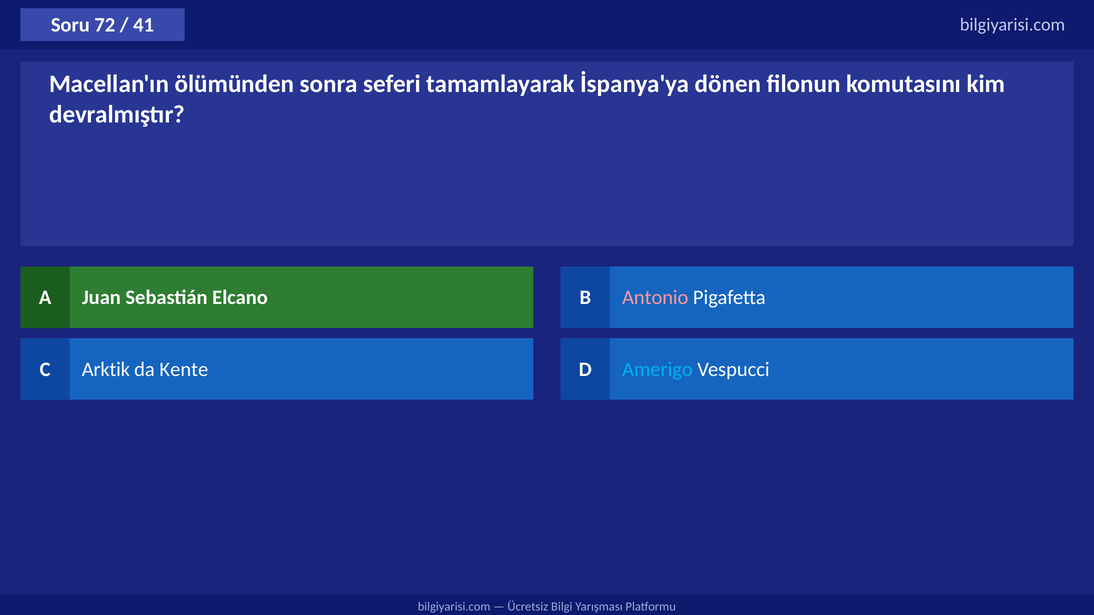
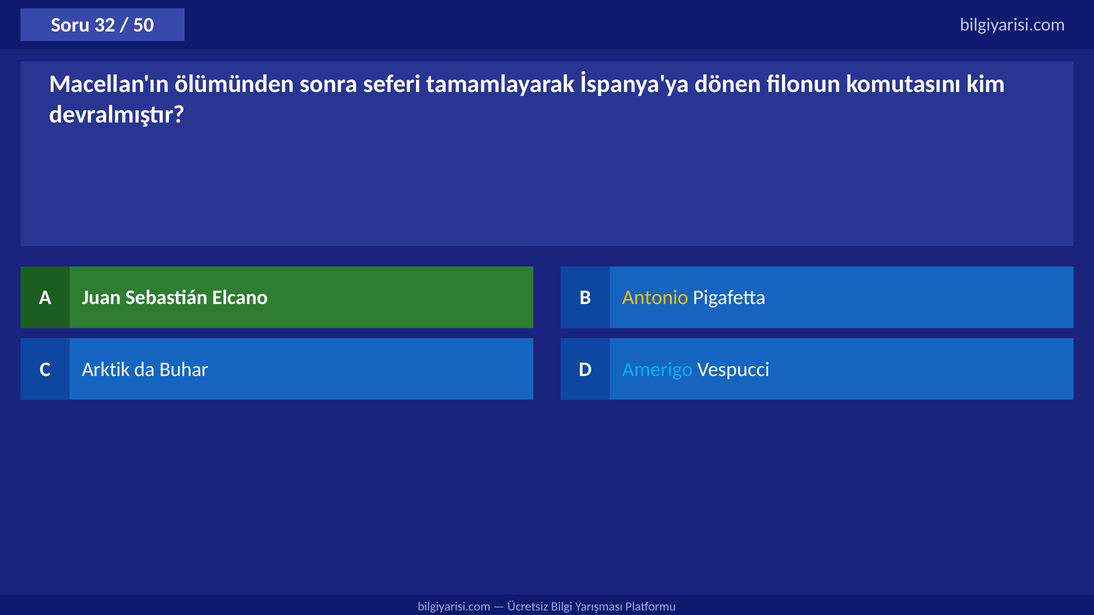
72: 72 -> 32
41: 41 -> 50
Antonio colour: pink -> yellow
Kente: Kente -> Buhar
